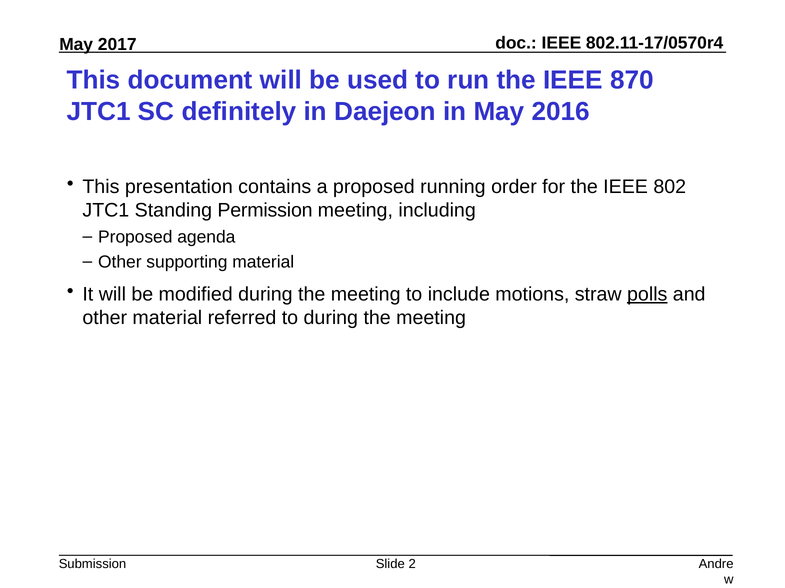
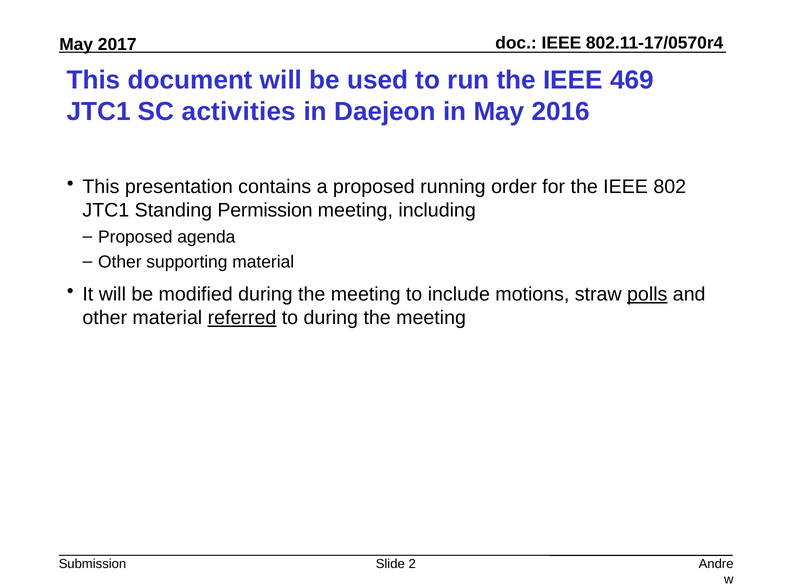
870: 870 -> 469
definitely: definitely -> activities
referred underline: none -> present
